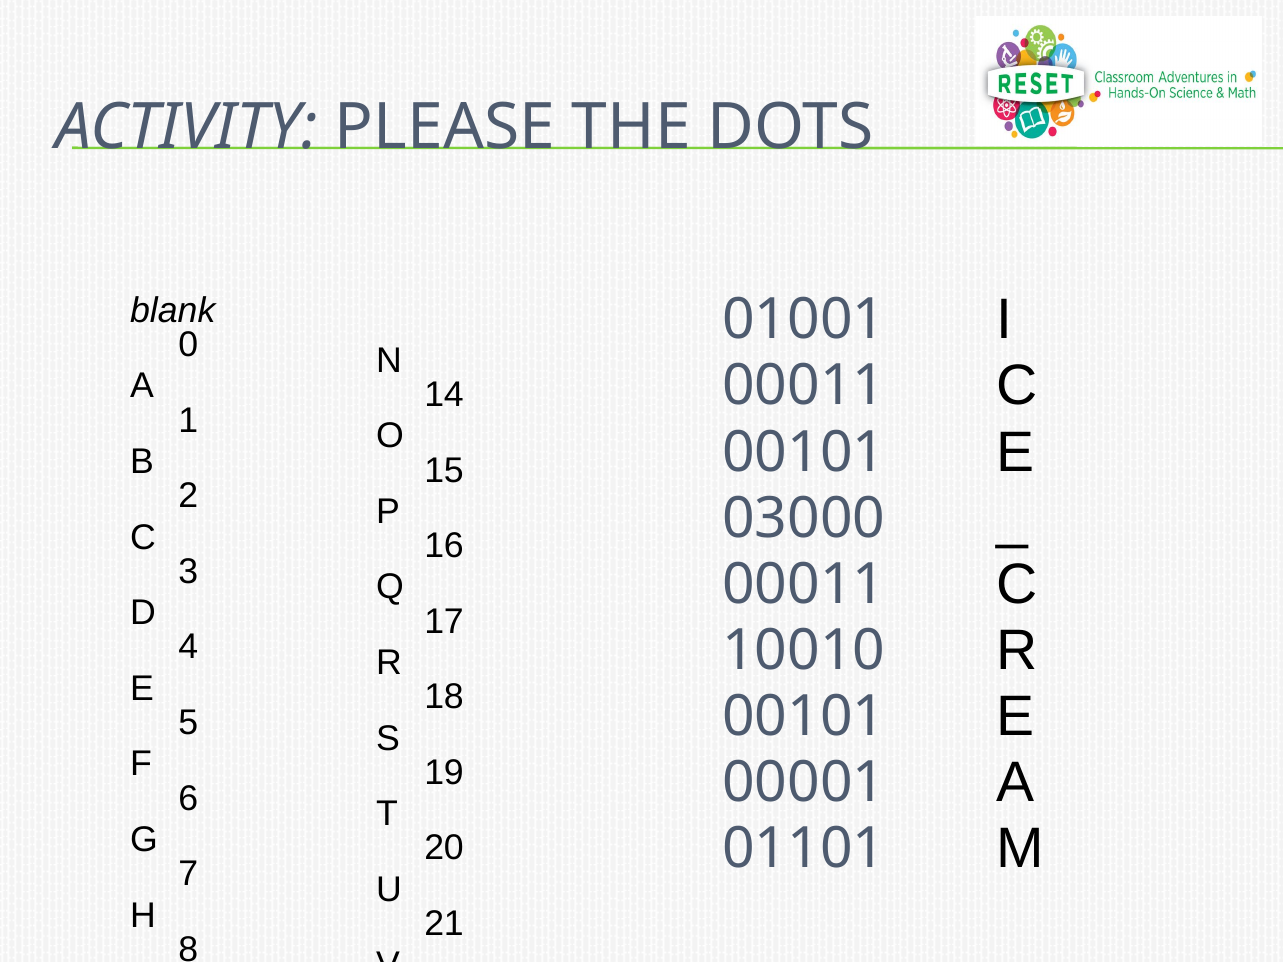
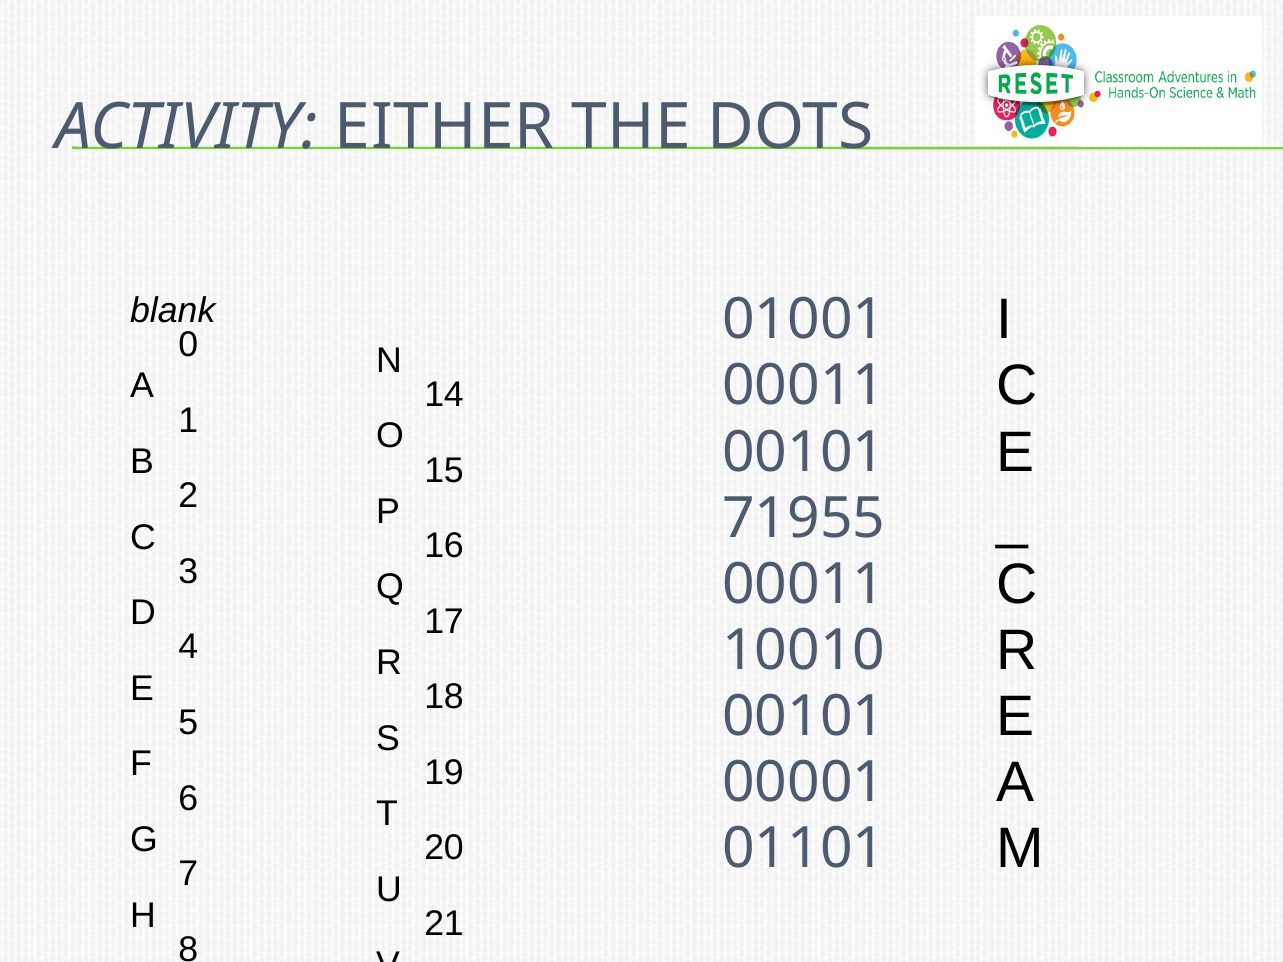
PLEASE: PLEASE -> EITHER
03000: 03000 -> 71955
